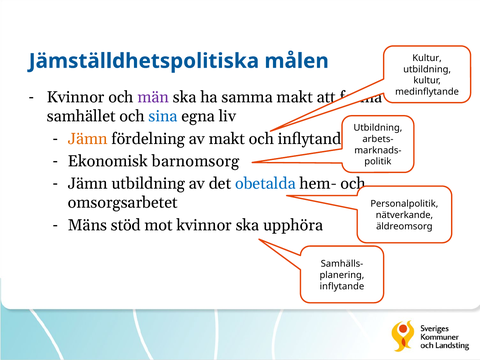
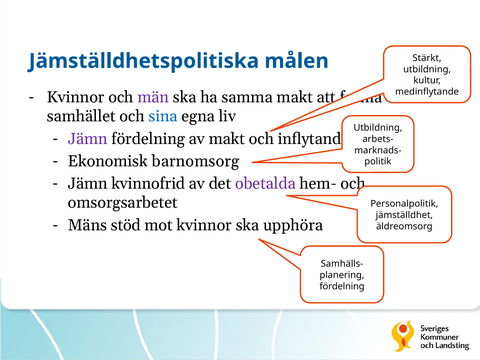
Kultur at (427, 58): Kultur -> Stärkt
Jämn at (88, 139) colour: orange -> purple
Jämn utbildning: utbildning -> kvinnofrid
obetalda colour: blue -> purple
nätverkande: nätverkande -> jämställdhet
inflytande at (342, 286): inflytande -> fördelning
